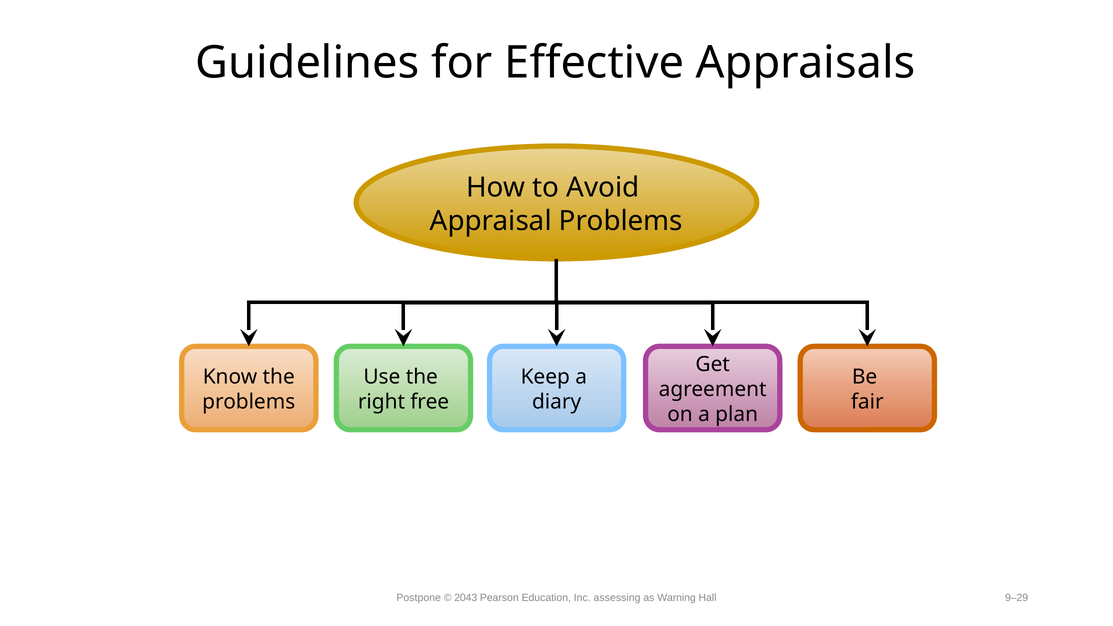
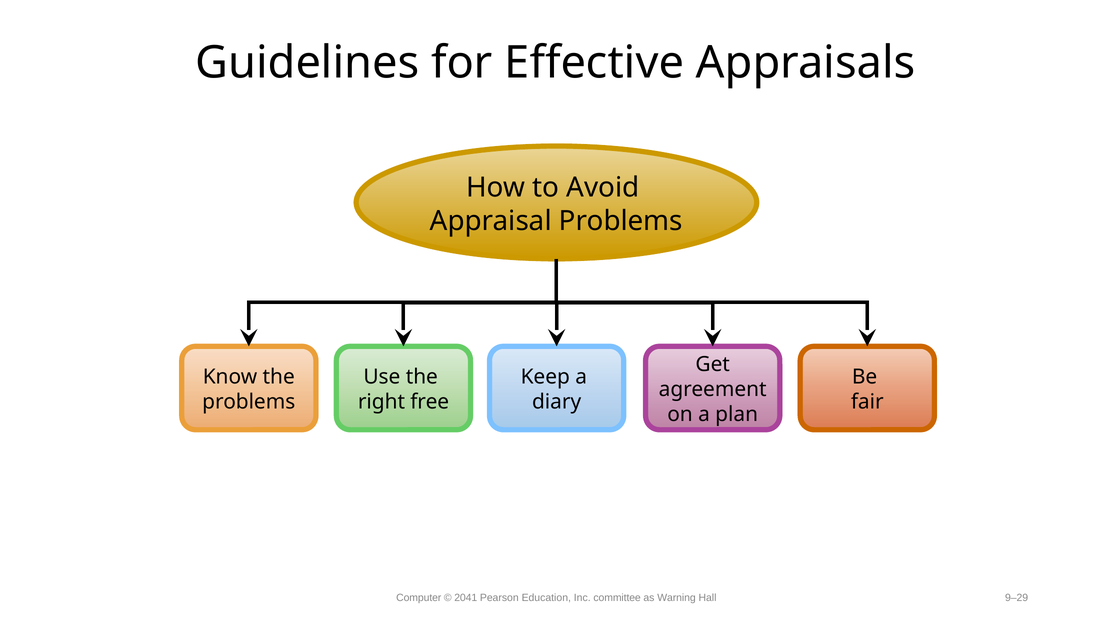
Postpone: Postpone -> Computer
2043: 2043 -> 2041
assessing: assessing -> committee
